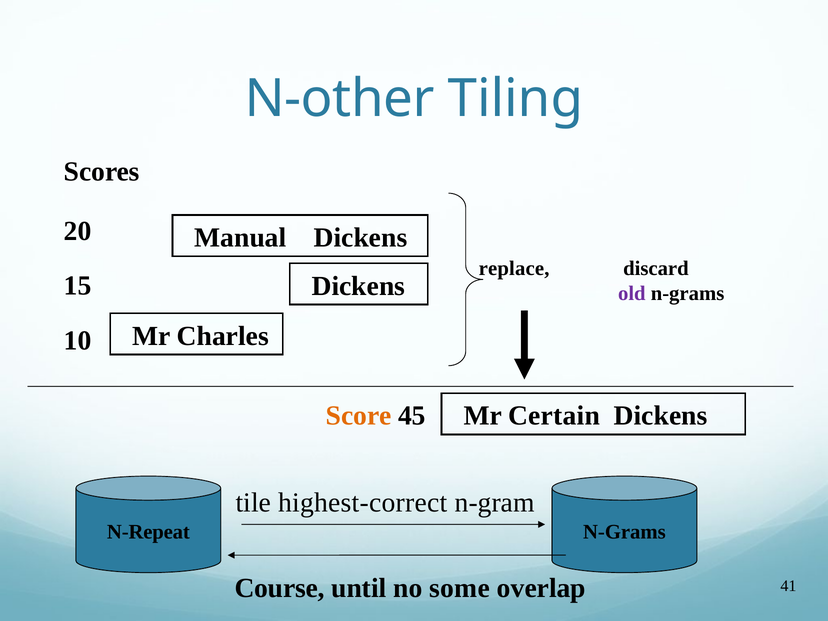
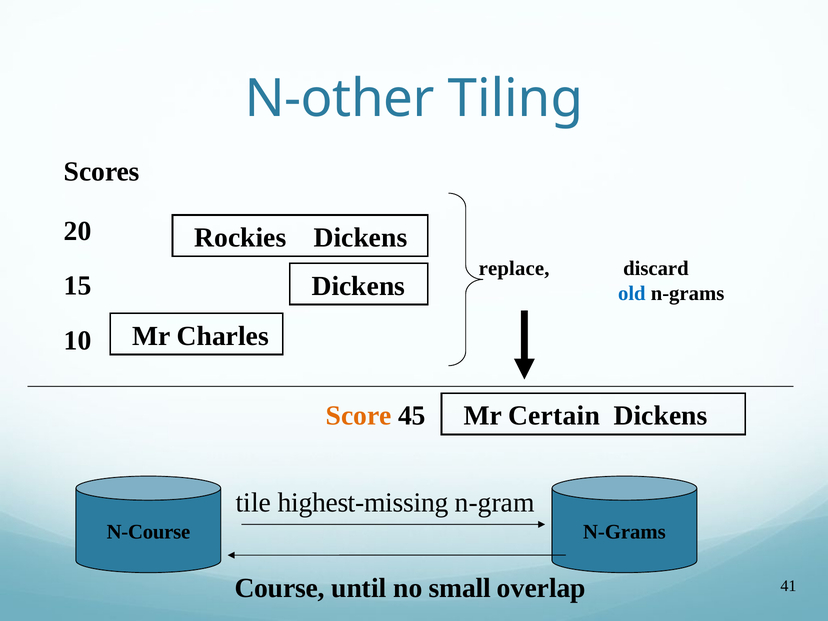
Manual: Manual -> Rockies
old colour: purple -> blue
highest-correct: highest-correct -> highest-missing
N-Repeat: N-Repeat -> N-Course
some: some -> small
